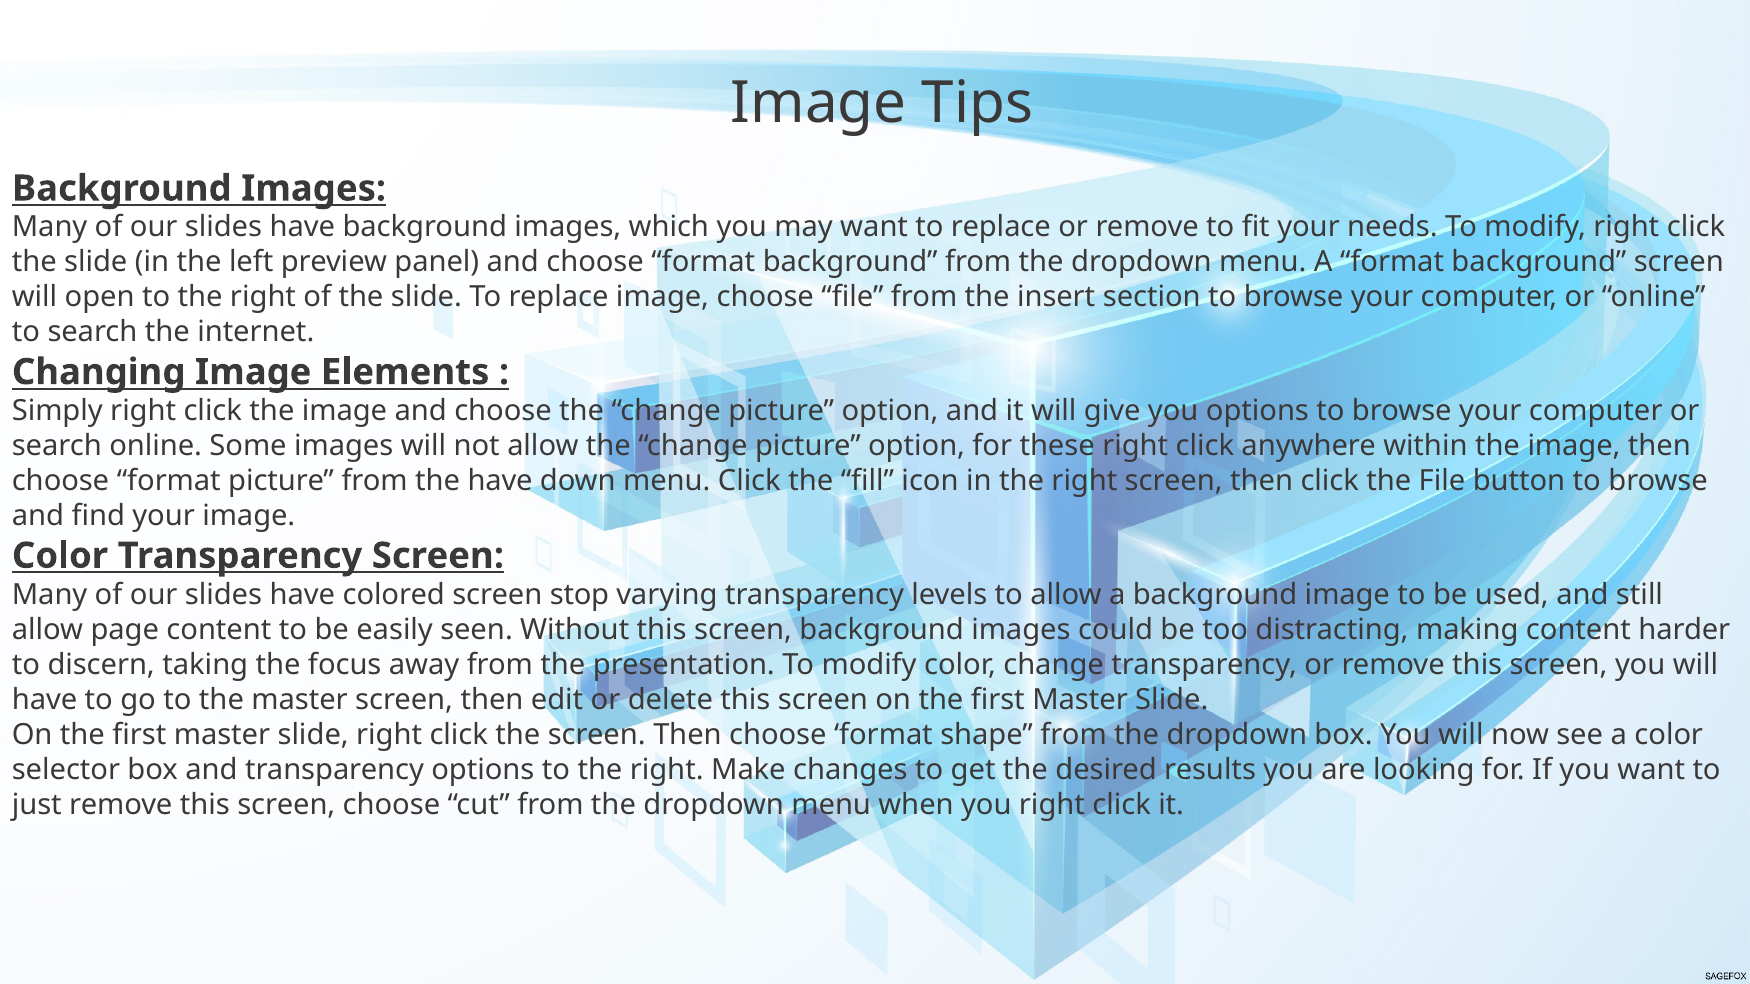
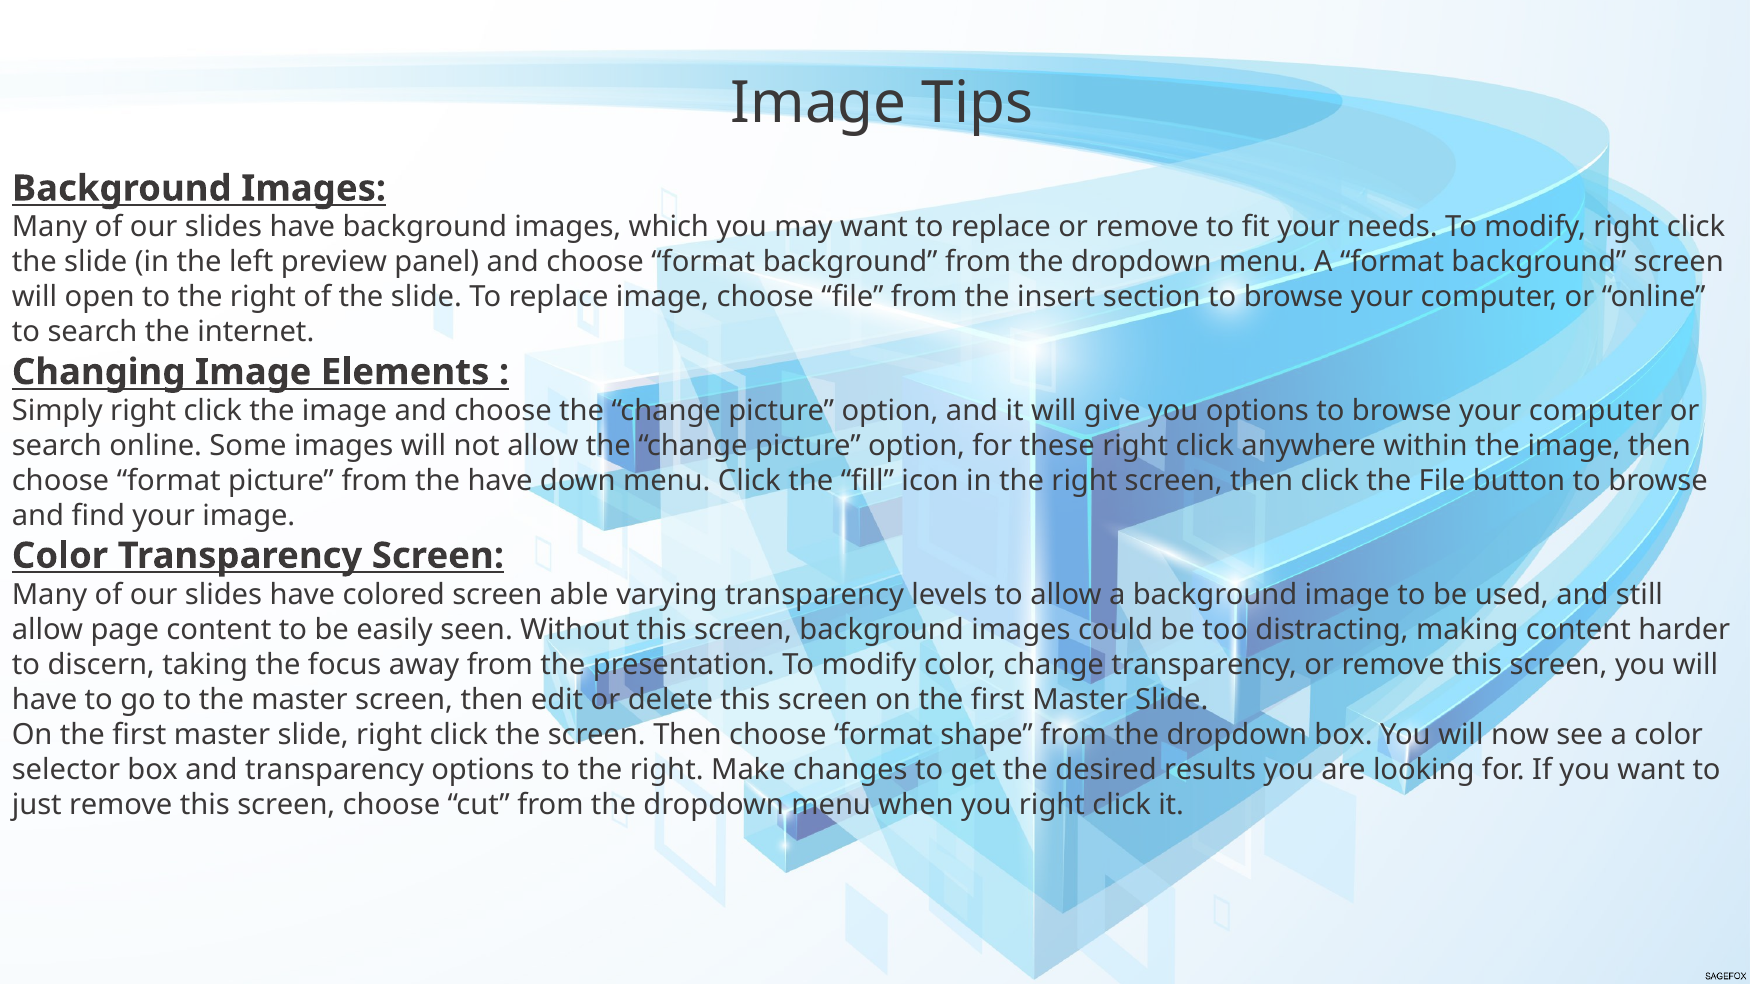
stop: stop -> able
